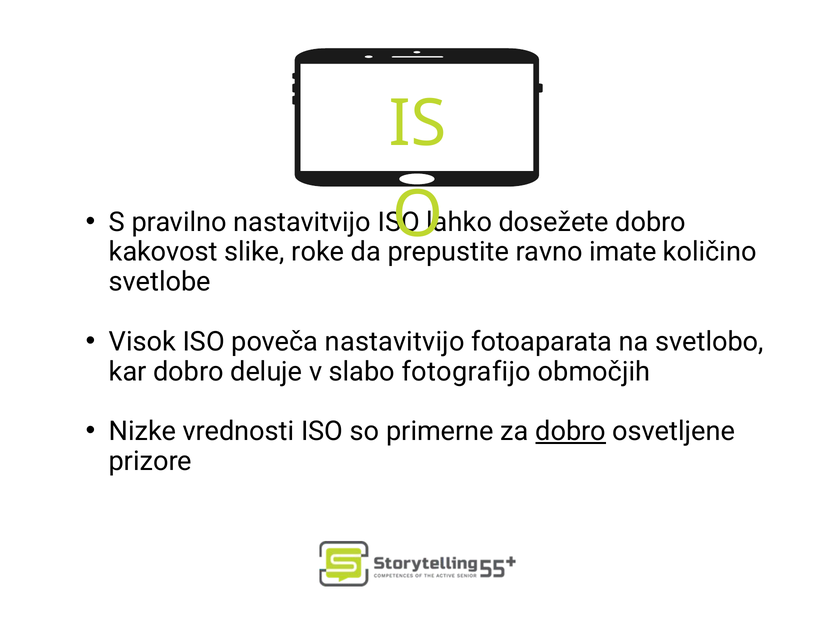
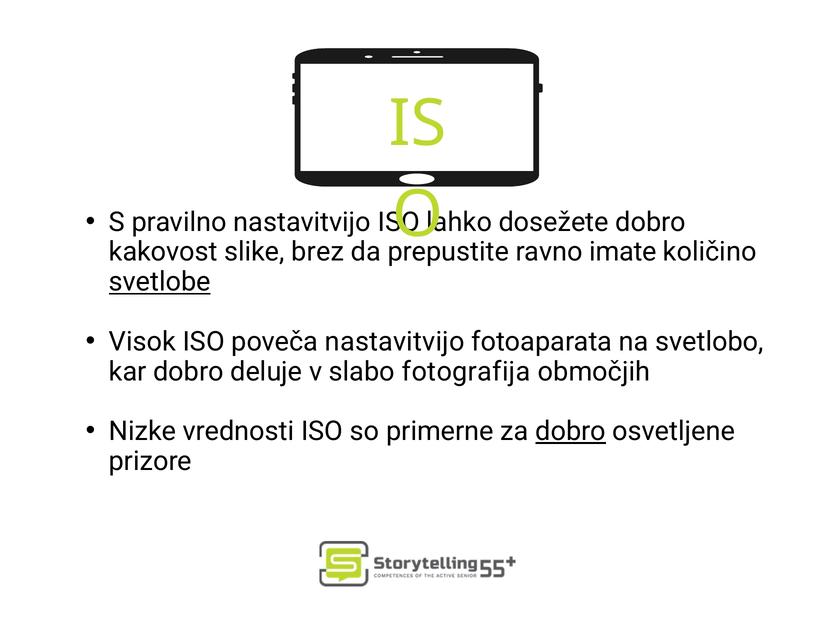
roke: roke -> brez
svetlobe underline: none -> present
fotografijo: fotografijo -> fotografija
